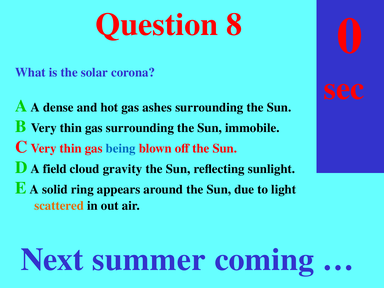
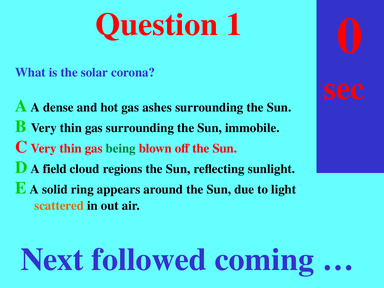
Question 8: 8 -> 1
being colour: blue -> green
gravity: gravity -> regions
summer: summer -> followed
